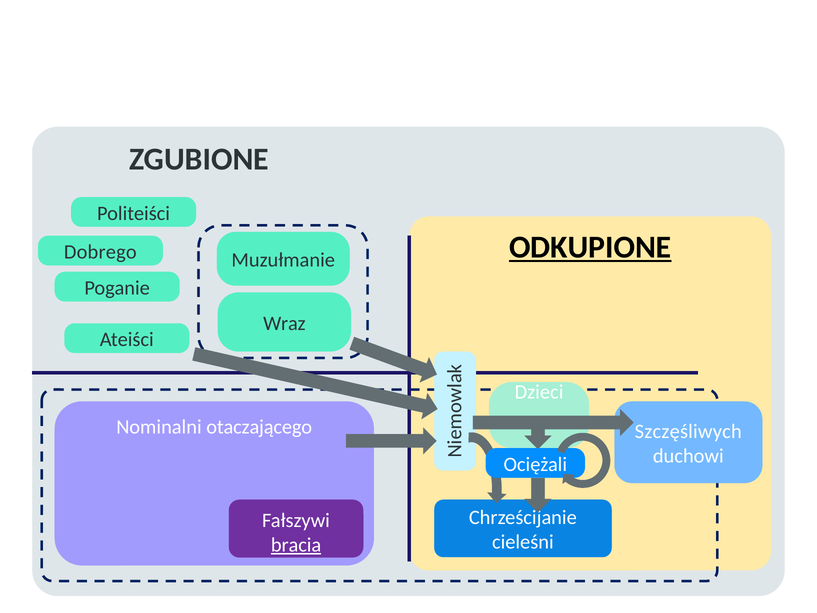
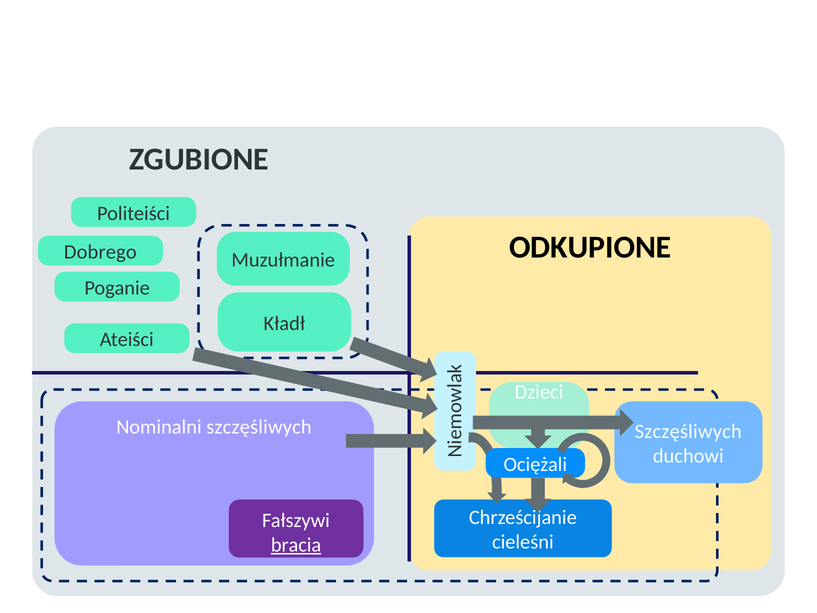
ODKUPIONE underline: present -> none
Wraz: Wraz -> Kładł
Nominalni otaczającego: otaczającego -> szczęśliwych
